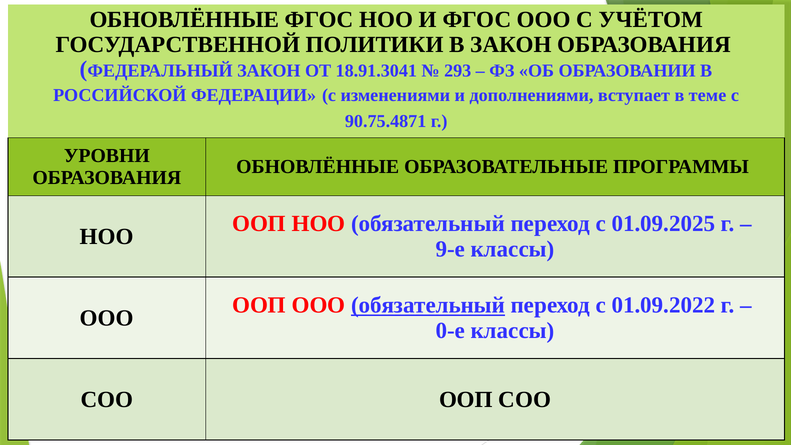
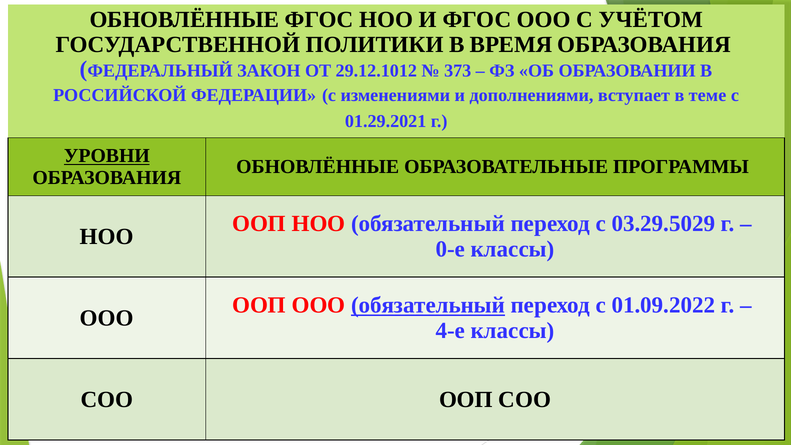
В ЗАКОН: ЗАКОН -> ВРЕМЯ
18.91.3041: 18.91.3041 -> 29.12.1012
293: 293 -> 373
90.75.4871: 90.75.4871 -> 01.29.2021
УРОВНИ underline: none -> present
01.09.2025: 01.09.2025 -> 03.29.5029
9-е: 9-е -> 0-е
0-е: 0-е -> 4-е
